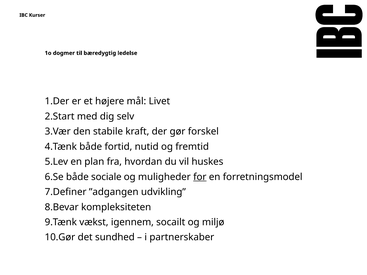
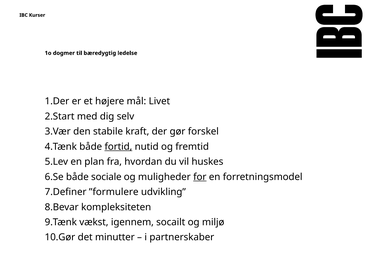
fortid underline: none -> present
”adgangen: ”adgangen -> ”formulere
sundhed: sundhed -> minutter
